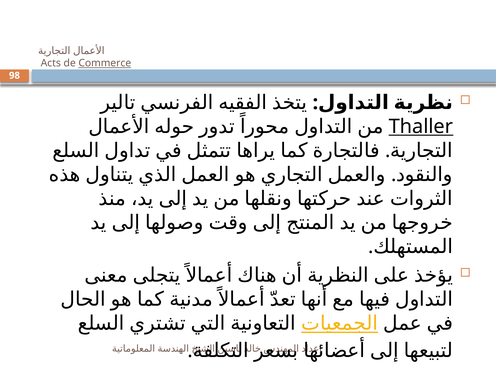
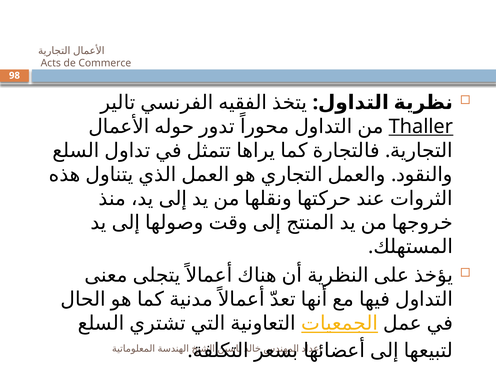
Commerce underline: present -> none
